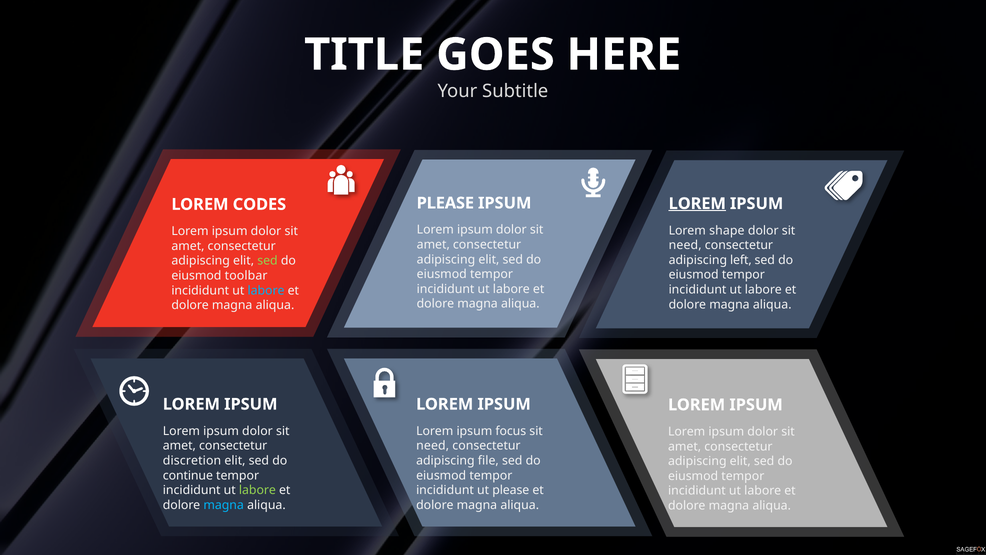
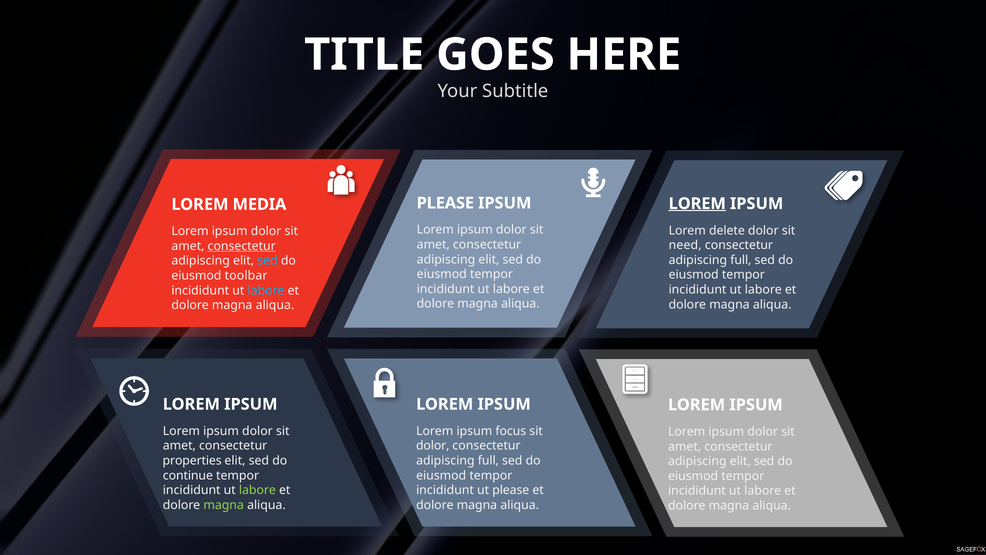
CODES: CODES -> MEDIA
shape: shape -> delete
consectetur at (242, 246) underline: none -> present
left at (741, 260): left -> full
sed at (267, 261) colour: light green -> light blue
need at (433, 446): need -> dolor
discretion: discretion -> properties
file at (488, 460): file -> full
magna at (224, 505) colour: light blue -> light green
